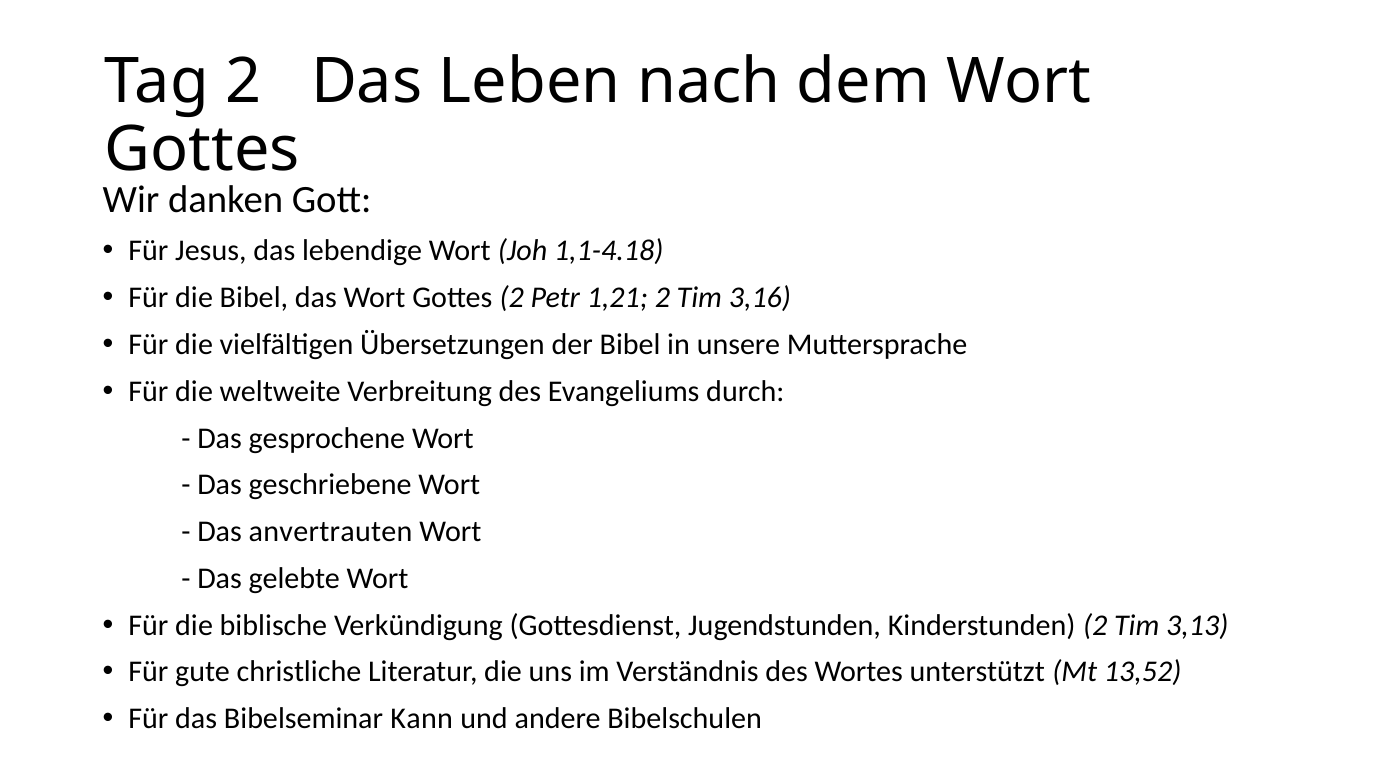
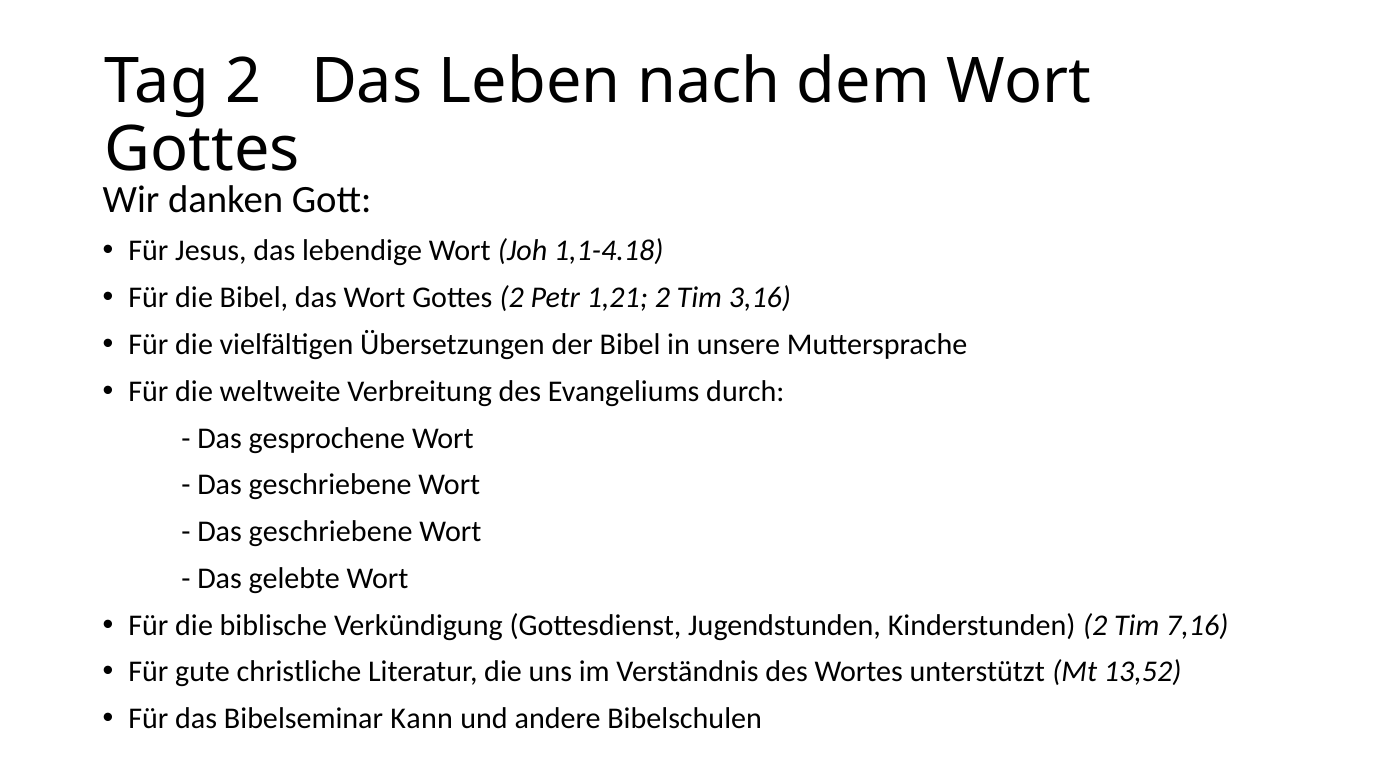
anvertrauten at (331, 532): anvertrauten -> geschriebene
3,13: 3,13 -> 7,16
